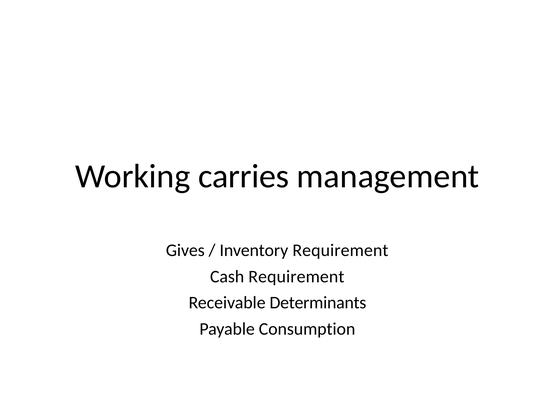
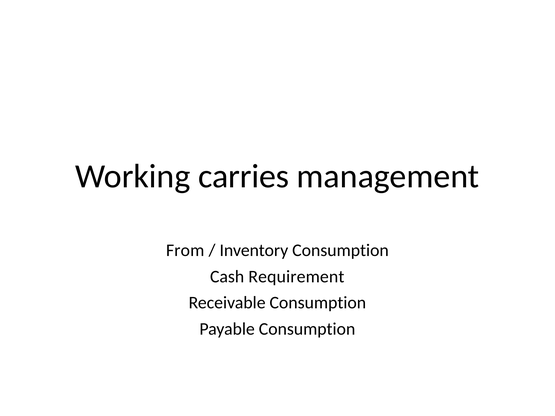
Gives: Gives -> From
Inventory Requirement: Requirement -> Consumption
Receivable Determinants: Determinants -> Consumption
